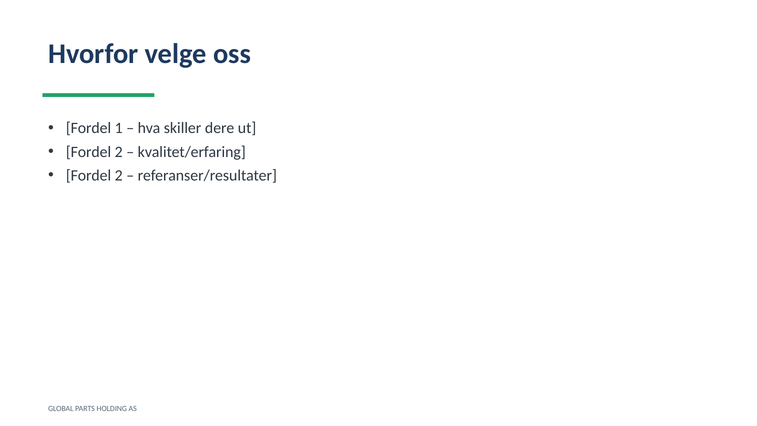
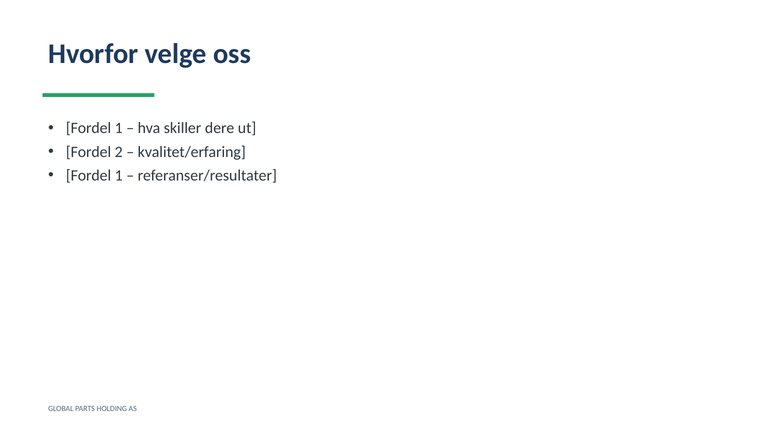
2 at (119, 176): 2 -> 1
